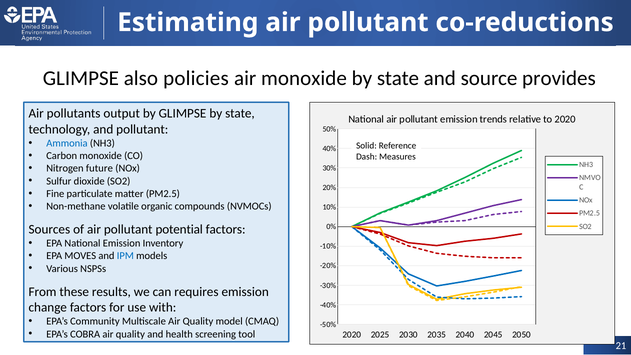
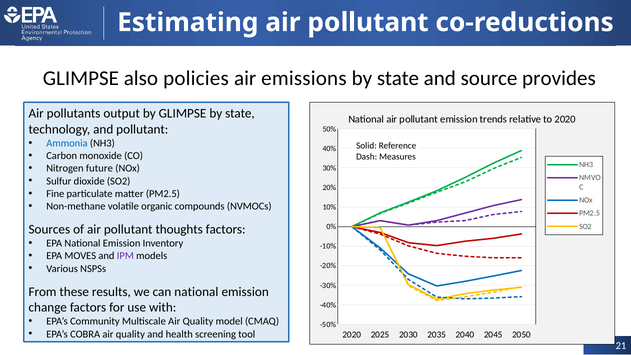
air monoxide: monoxide -> emissions
potential: potential -> thoughts
IPM colour: blue -> purple
can requires: requires -> national
